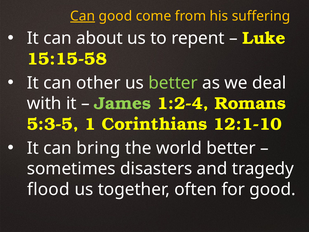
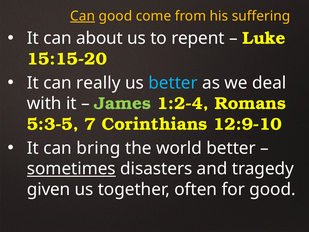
15:15-58: 15:15-58 -> 15:15-20
other: other -> really
better at (173, 83) colour: light green -> light blue
1: 1 -> 7
12:1-10: 12:1-10 -> 12:9-10
sometimes underline: none -> present
flood: flood -> given
